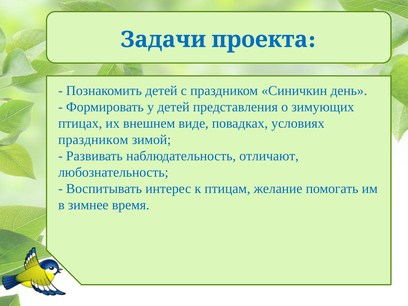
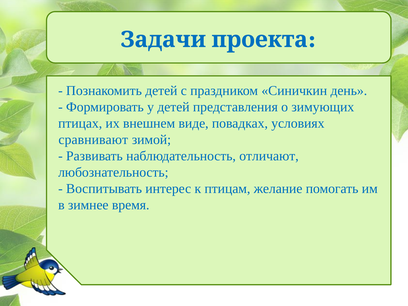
праздником at (93, 140): праздником -> сравнивают
